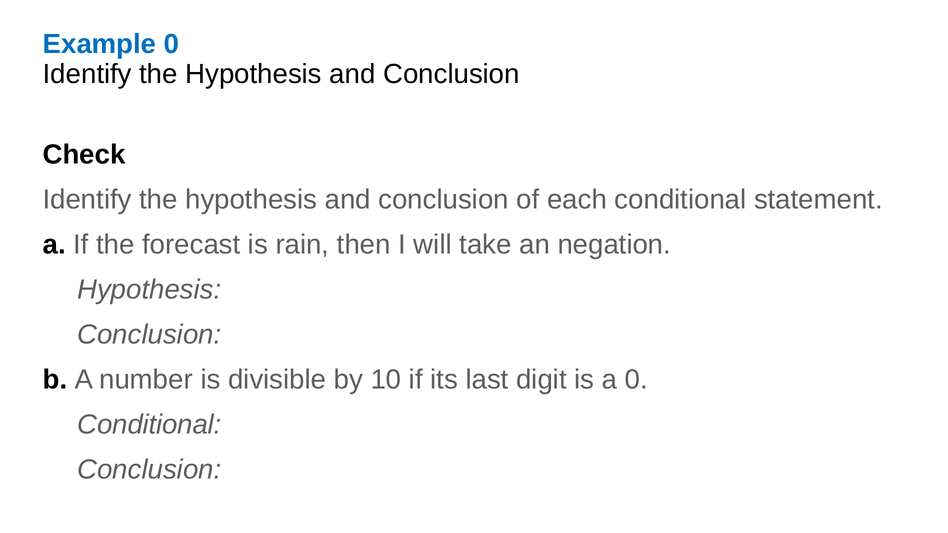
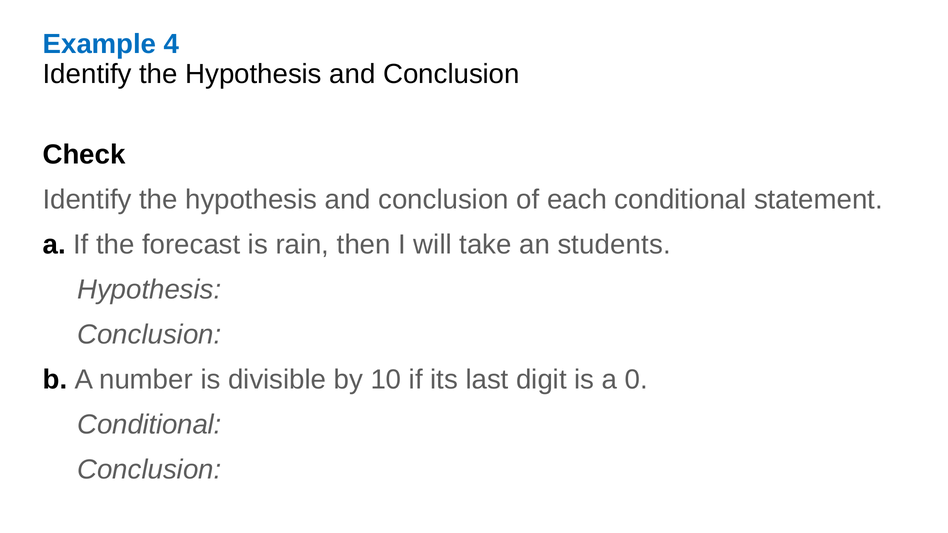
Example 0: 0 -> 4
negation: negation -> students
